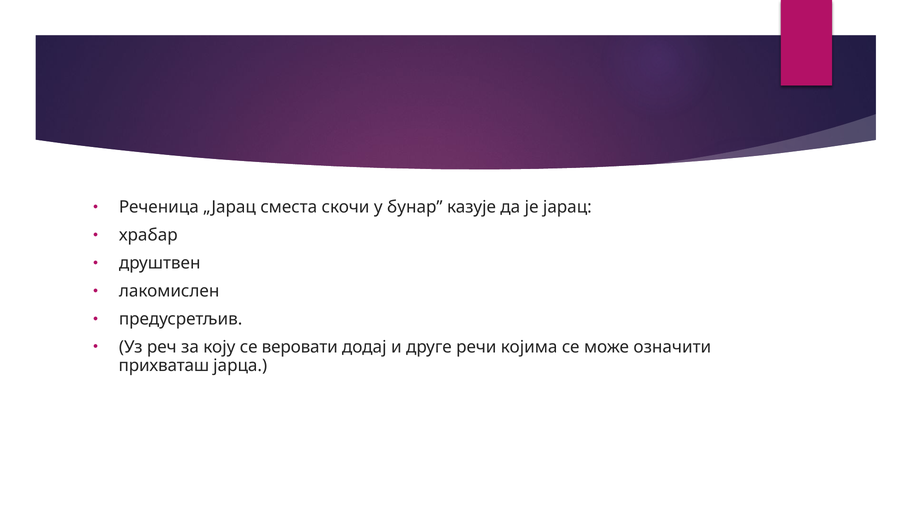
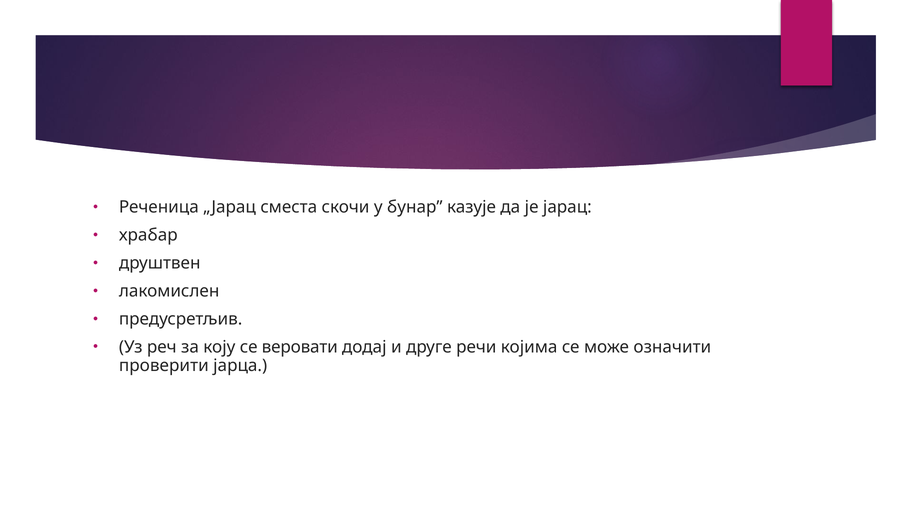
прихваташ: прихваташ -> проверити
